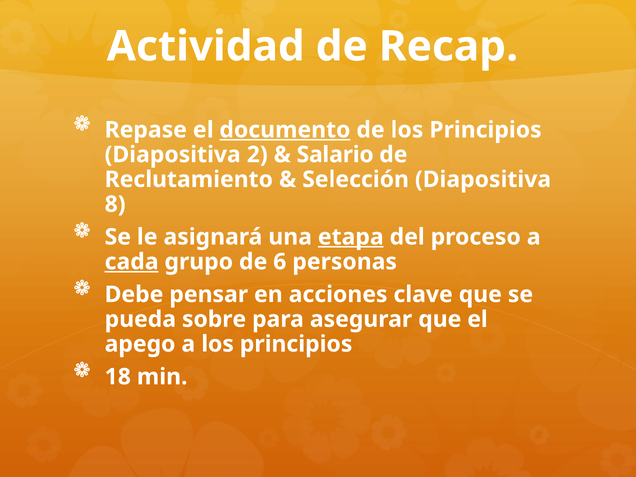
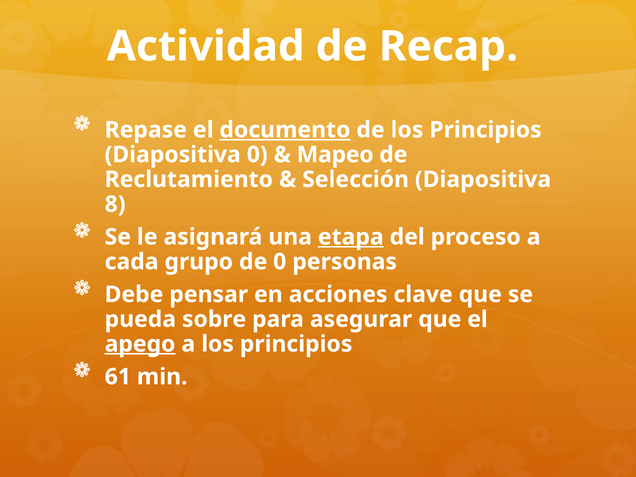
Diapositiva 2: 2 -> 0
Salario: Salario -> Mapeo
cada underline: present -> none
de 6: 6 -> 0
apego underline: none -> present
18: 18 -> 61
